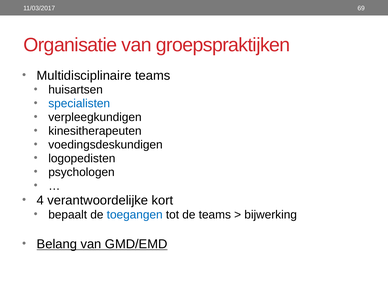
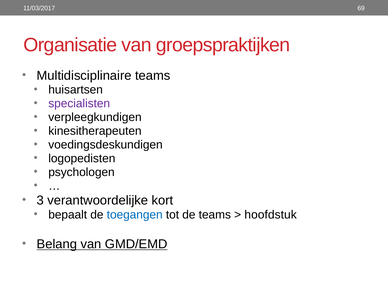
specialisten colour: blue -> purple
4: 4 -> 3
bijwerking: bijwerking -> hoofdstuk
